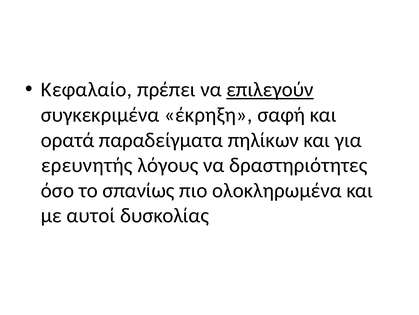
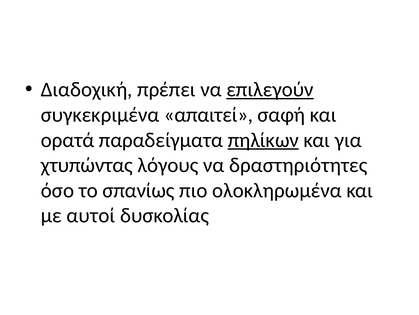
Κεφαλαίο: Κεφαλαίο -> Διαδοχική
έκρηξη: έκρηξη -> απαιτεί
πηλίκων underline: none -> present
ερευνητής: ερευνητής -> χτυπώντας
